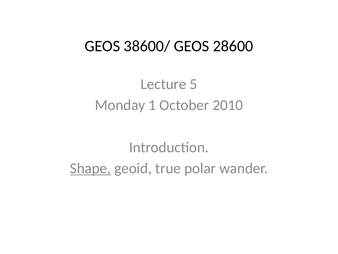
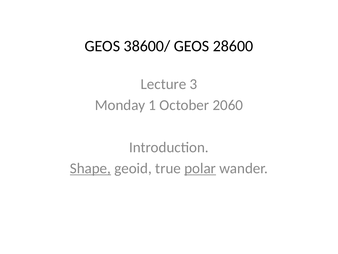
5: 5 -> 3
2010: 2010 -> 2060
polar underline: none -> present
